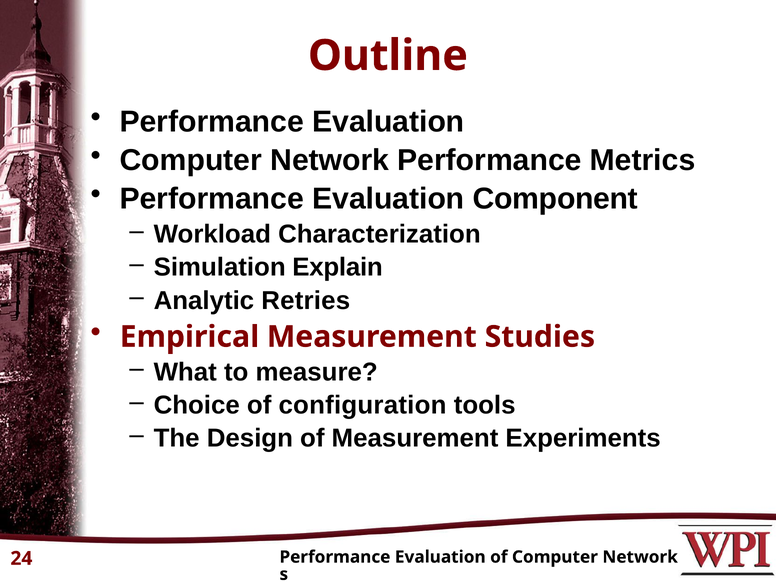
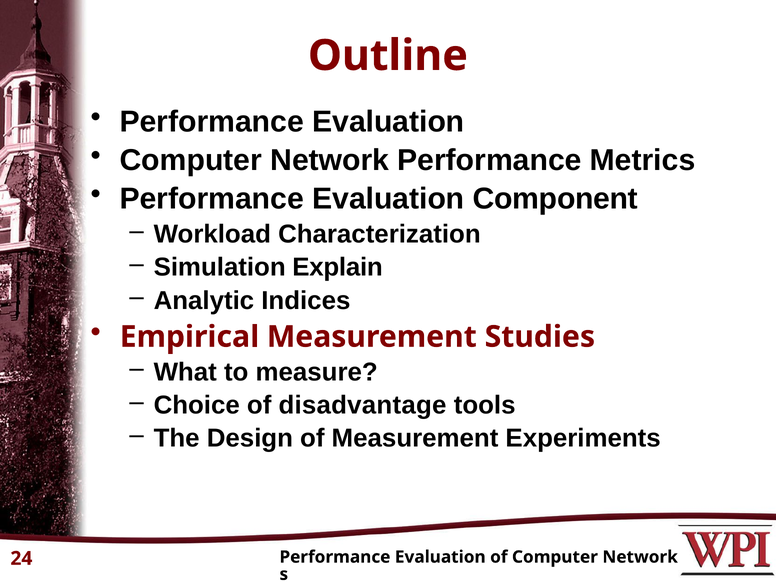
Retries: Retries -> Indices
configuration: configuration -> disadvantage
